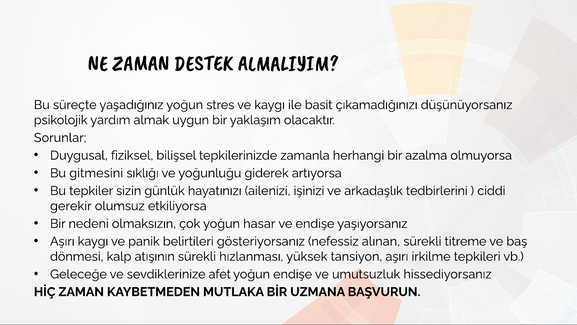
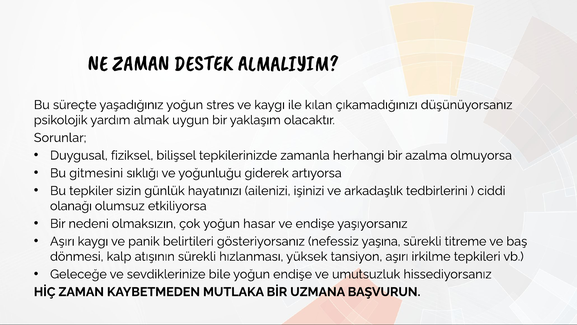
basit: basit -> kılan
gerekir: gerekir -> olanağı
alınan: alınan -> yaşına
afet: afet -> bile
